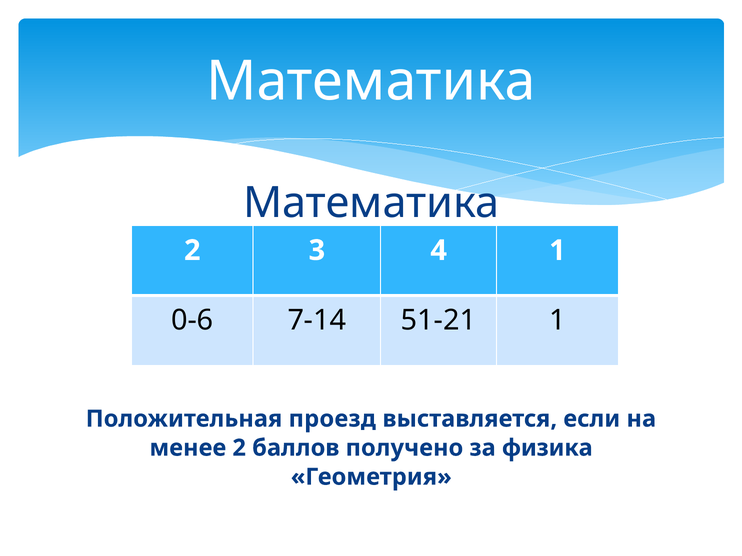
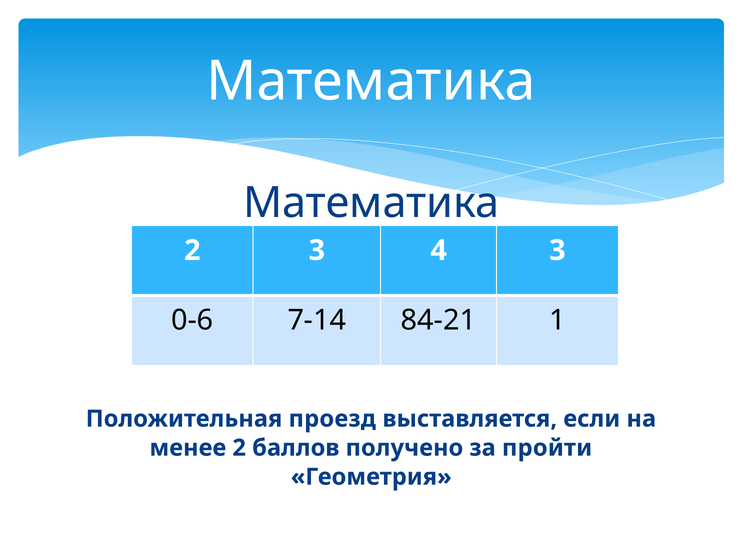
4 1: 1 -> 3
51-21: 51-21 -> 84-21
физика: физика -> пройти
